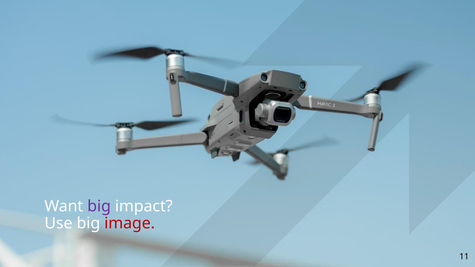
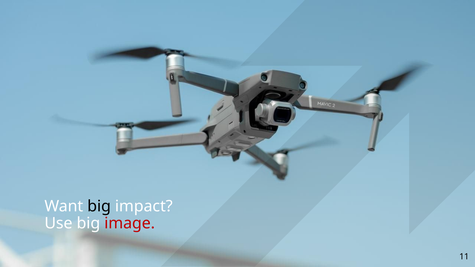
big at (99, 206) colour: purple -> black
